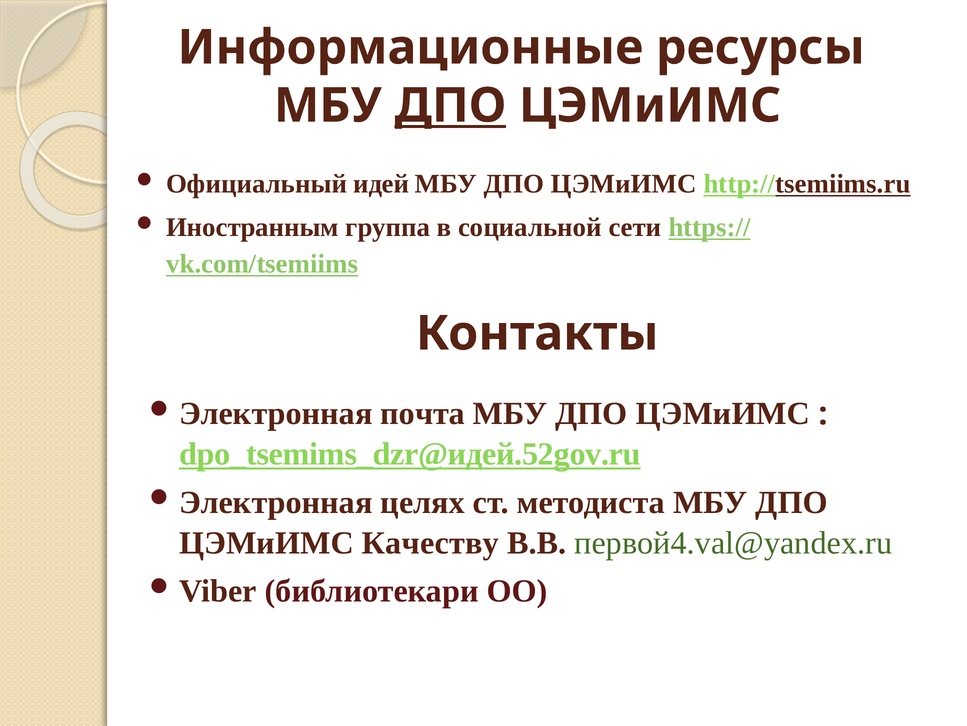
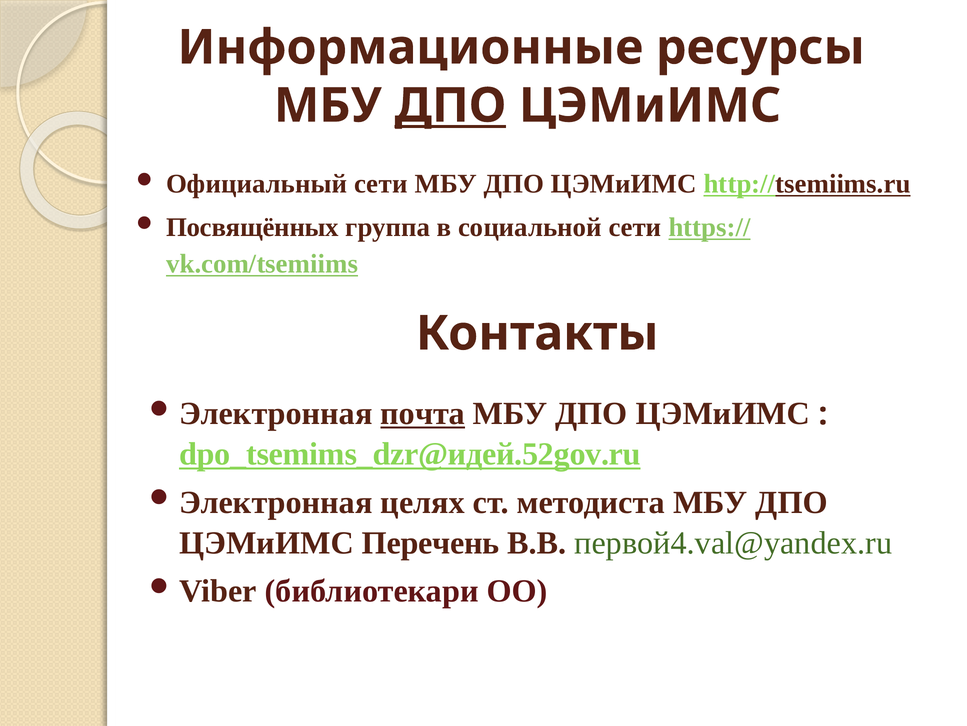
Официальный идей: идей -> сети
Иностранным: Иностранным -> Посвящённых
почта underline: none -> present
Качеству: Качеству -> Перечень
